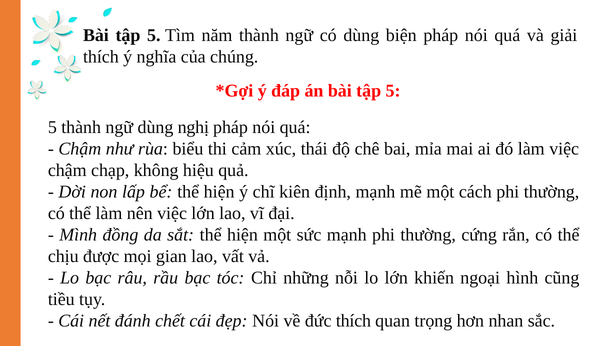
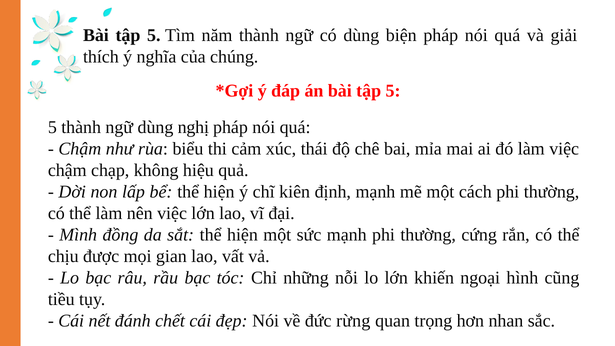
đức thích: thích -> rừng
